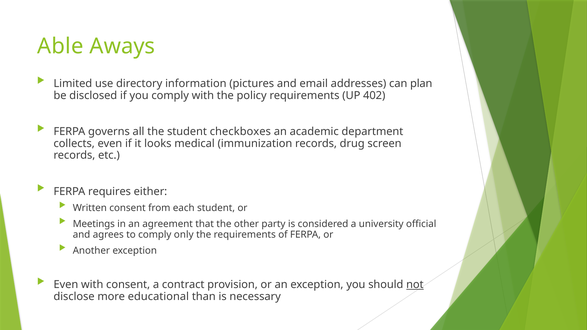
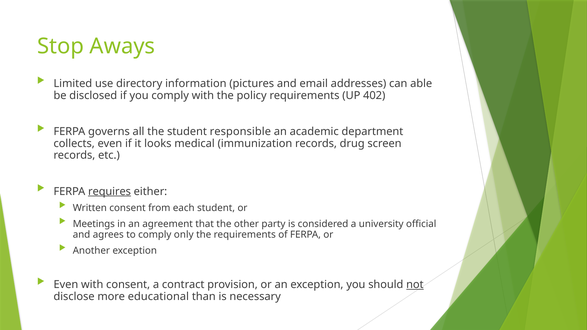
Able: Able -> Stop
plan: plan -> able
checkboxes: checkboxes -> responsible
requires underline: none -> present
